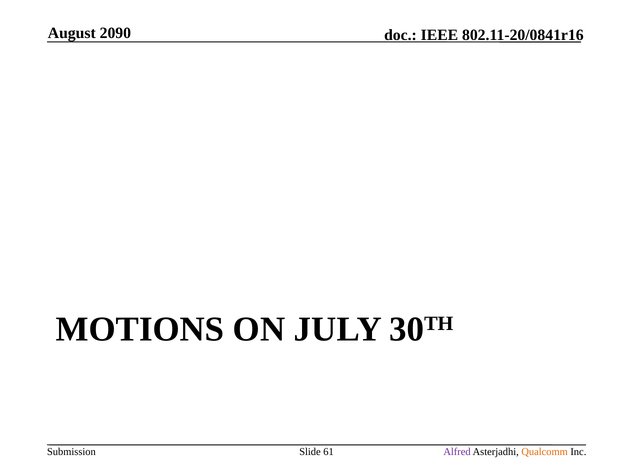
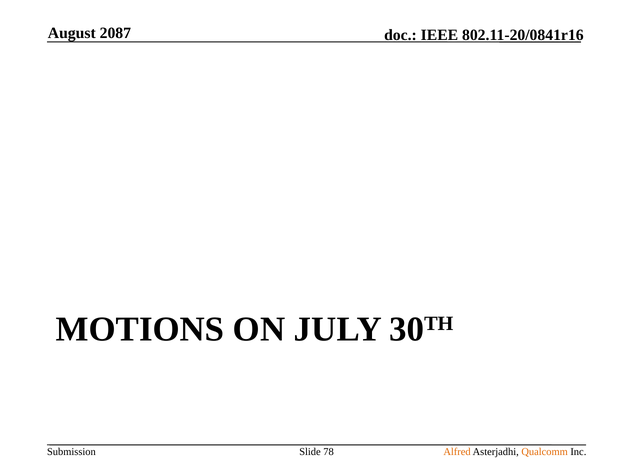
2090: 2090 -> 2087
61: 61 -> 78
Alfred colour: purple -> orange
